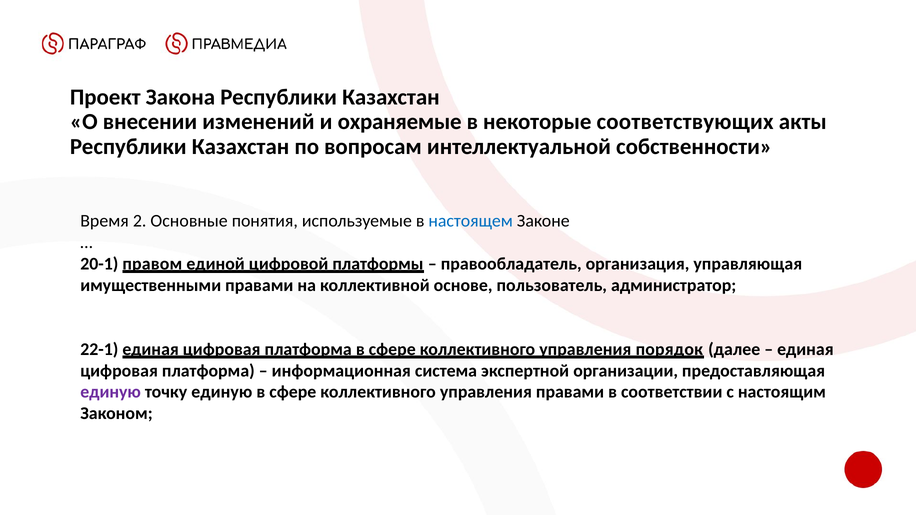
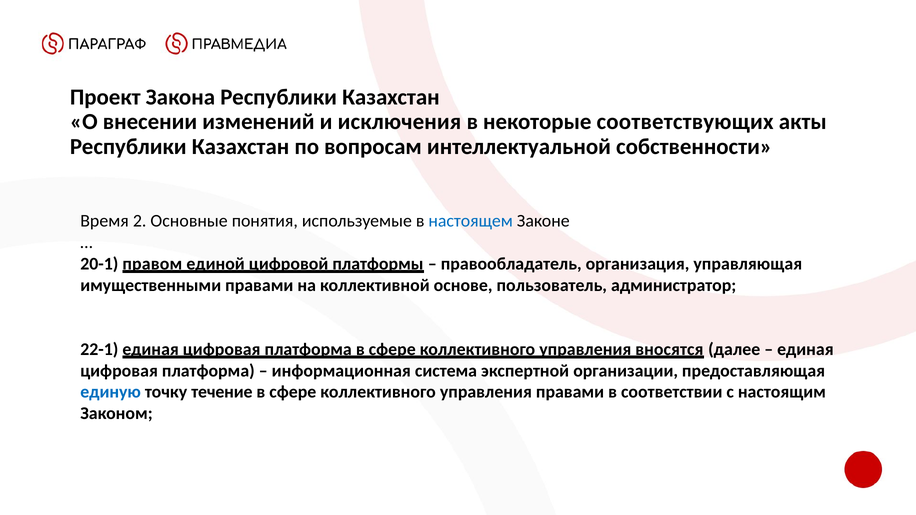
охраняемые: охраняемые -> исключения
порядок: порядок -> вносятся
единую at (111, 392) colour: purple -> blue
точку единую: единую -> течение
